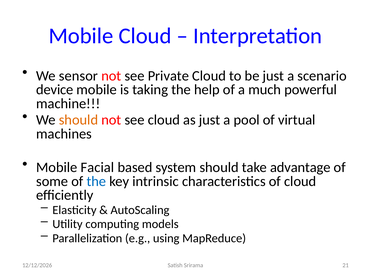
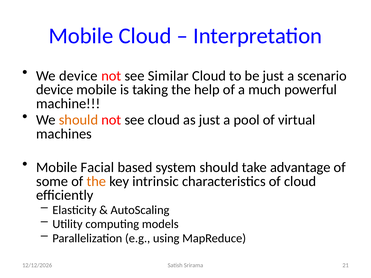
We sensor: sensor -> device
Private: Private -> Similar
the at (96, 181) colour: blue -> orange
